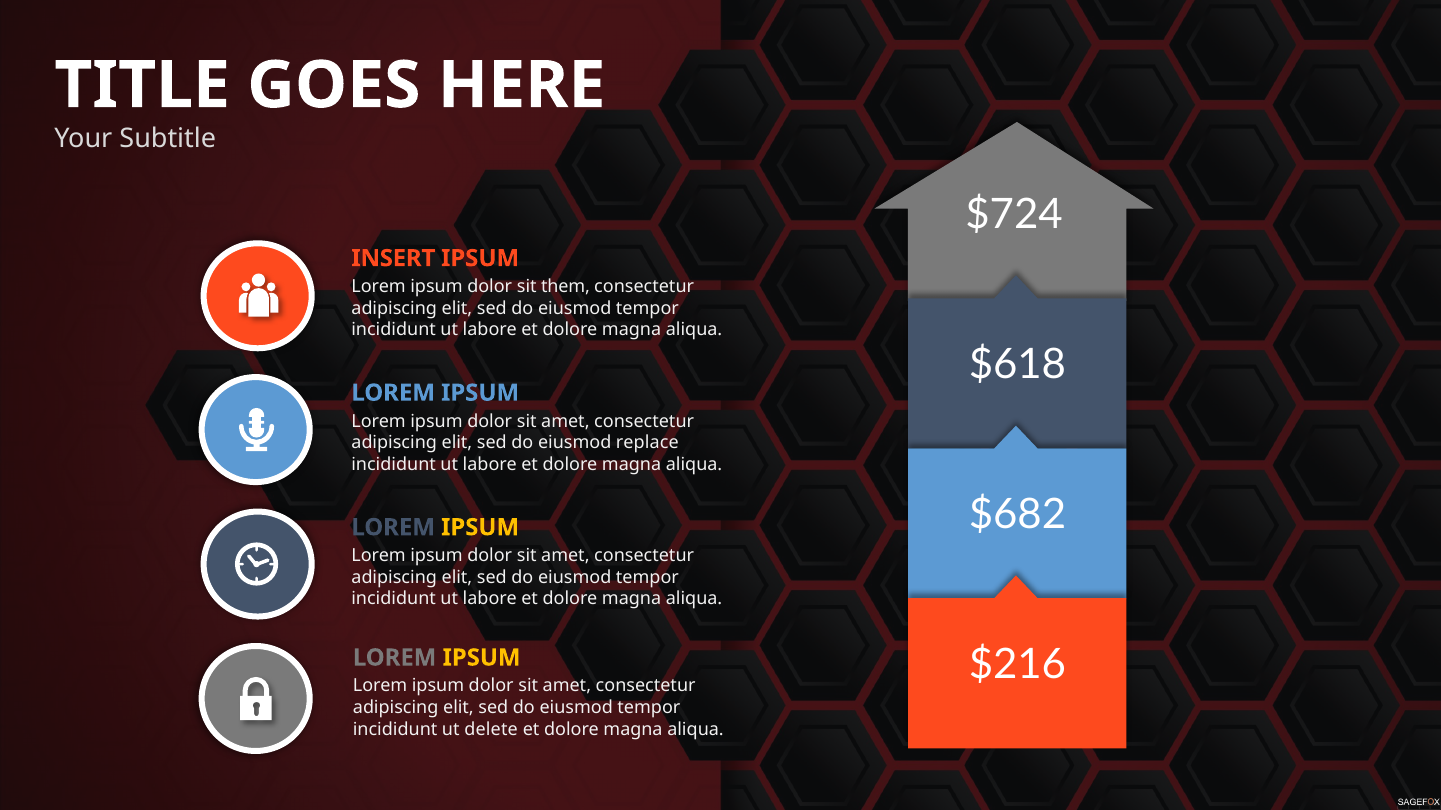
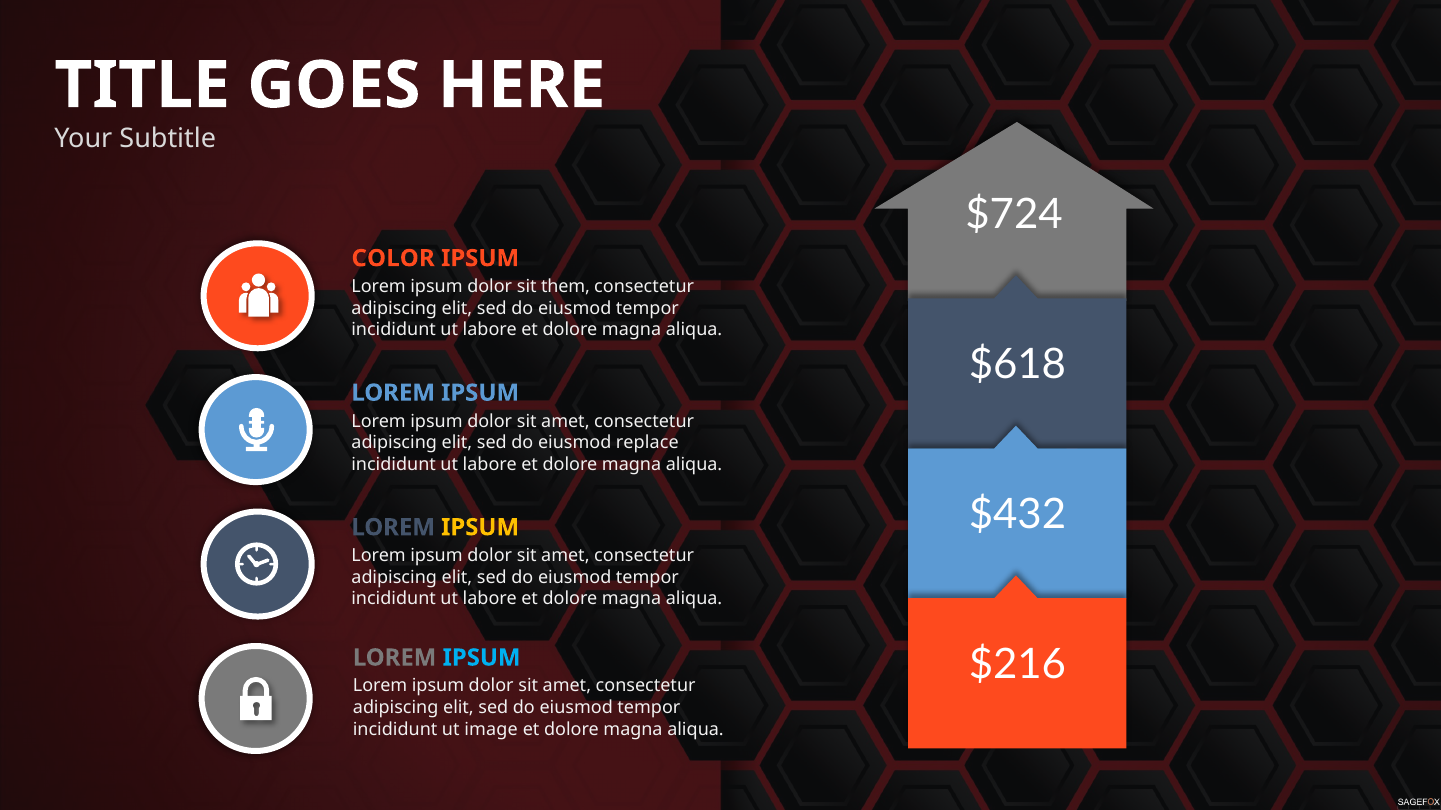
INSERT: INSERT -> COLOR
$682: $682 -> $432
IPSUM at (482, 658) colour: yellow -> light blue
delete: delete -> image
